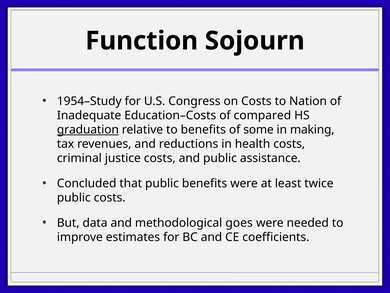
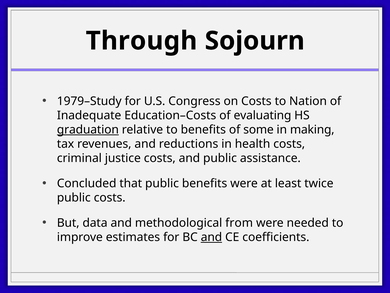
Function: Function -> Through
1954–Study: 1954–Study -> 1979–Study
compared: compared -> evaluating
goes: goes -> from
and at (211, 237) underline: none -> present
